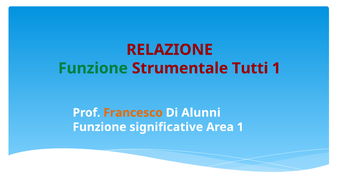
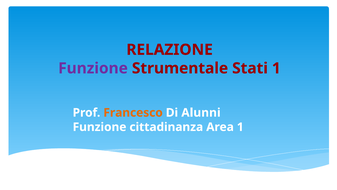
Funzione at (93, 68) colour: green -> purple
Tutti: Tutti -> Stati
significative: significative -> cittadinanza
